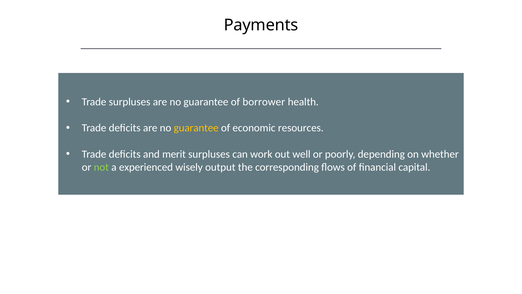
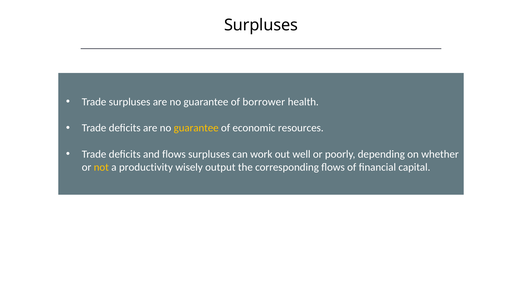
Payments at (261, 25): Payments -> Surpluses
and merit: merit -> flows
not colour: light green -> yellow
experienced: experienced -> productivity
